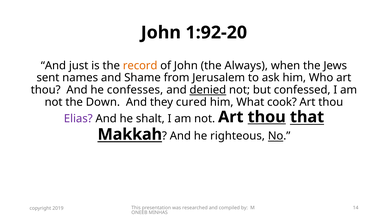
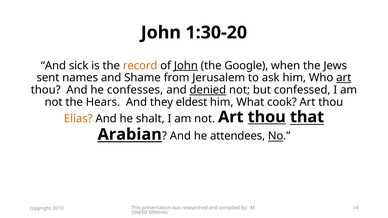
1:92-20: 1:92-20 -> 1:30-20
just: just -> sick
John at (186, 66) underline: none -> present
Always: Always -> Google
art at (344, 78) underline: none -> present
Down: Down -> Hears
cured: cured -> eldest
Elias colour: purple -> orange
Makkah: Makkah -> Arabian
righteous: righteous -> attendees
